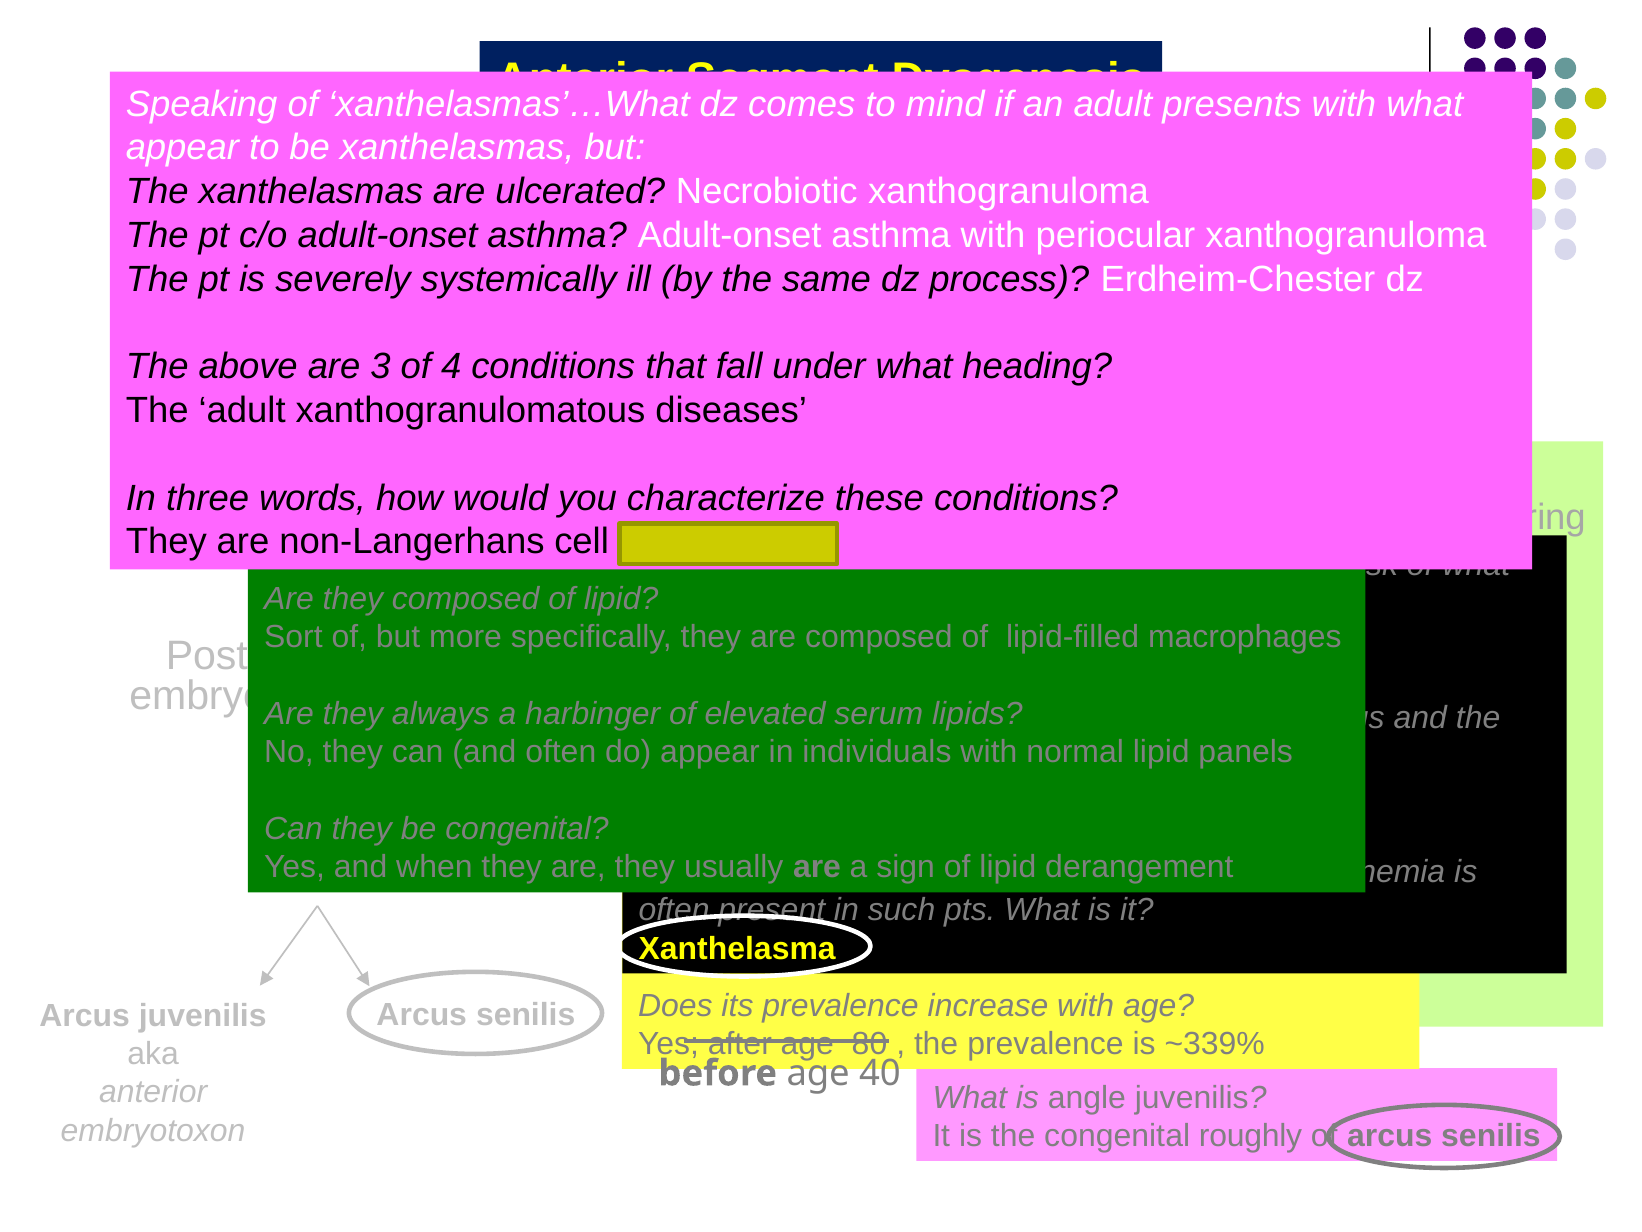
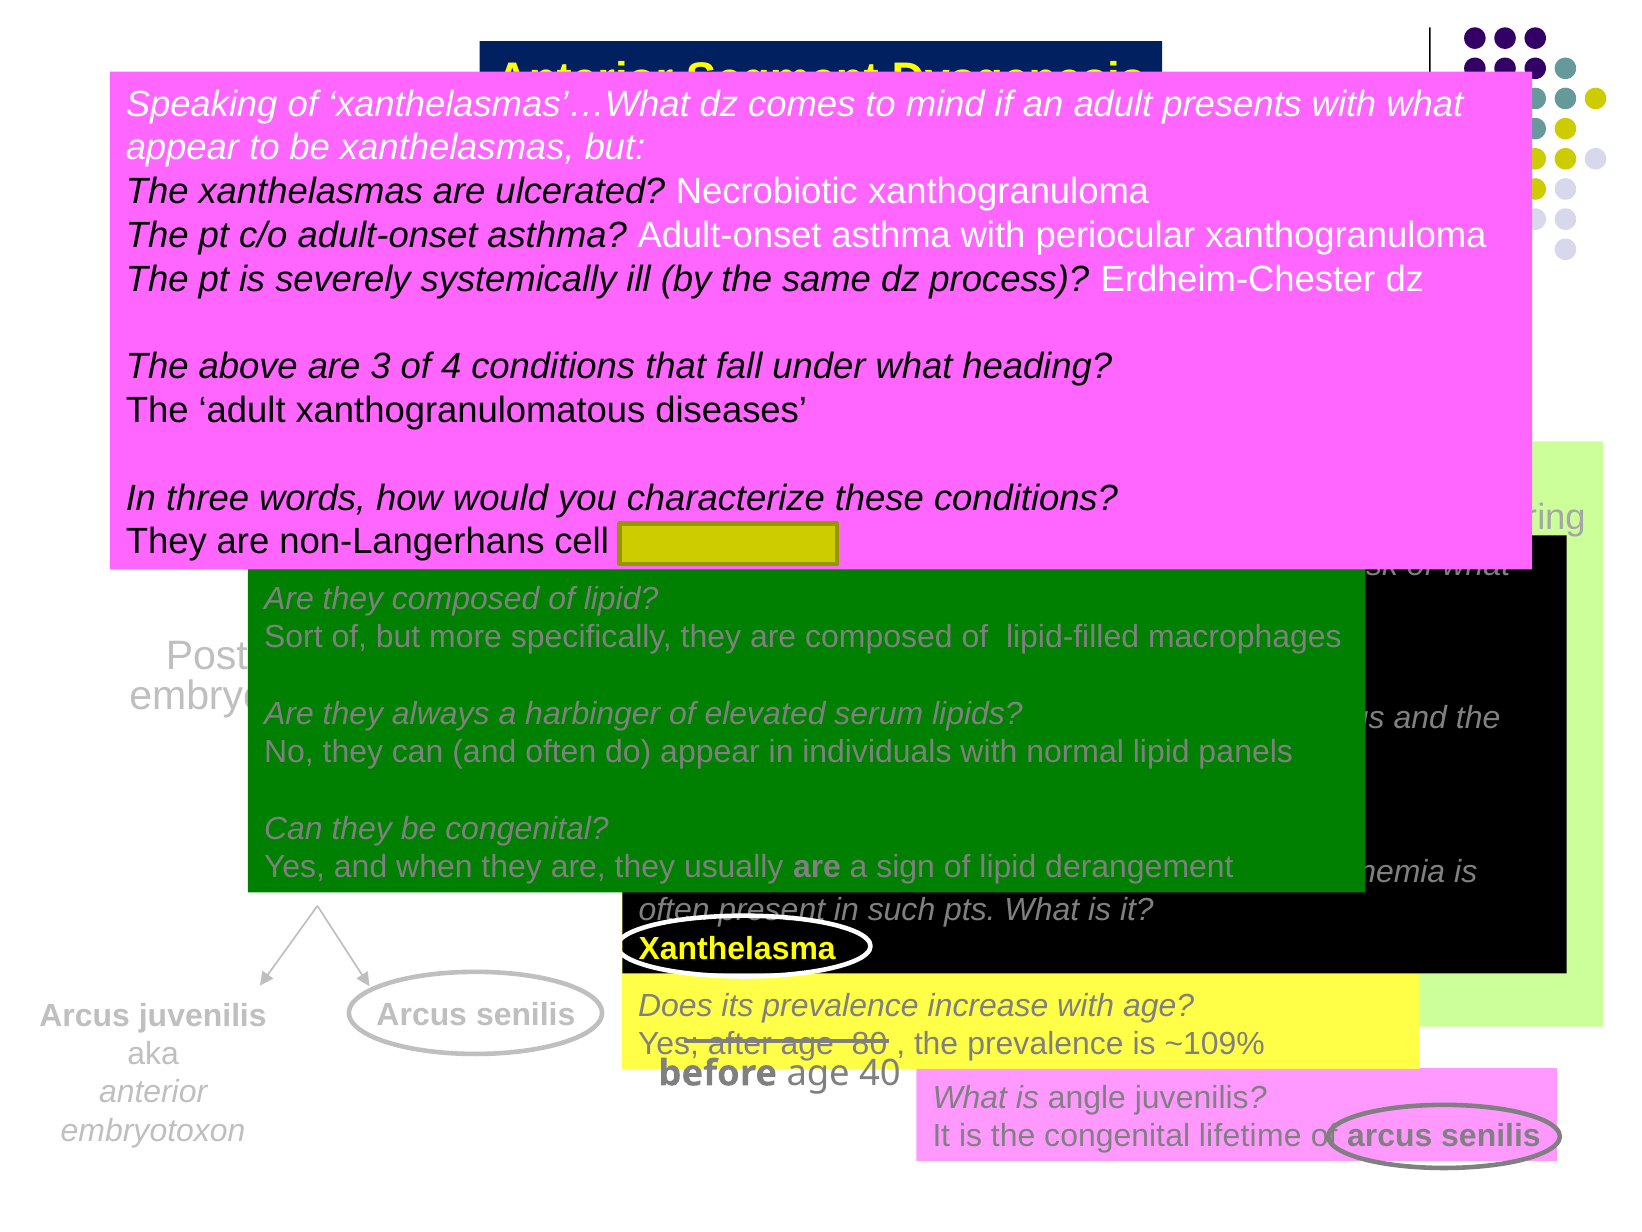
~339%: ~339% -> ~109%
roughly: roughly -> lifetime
